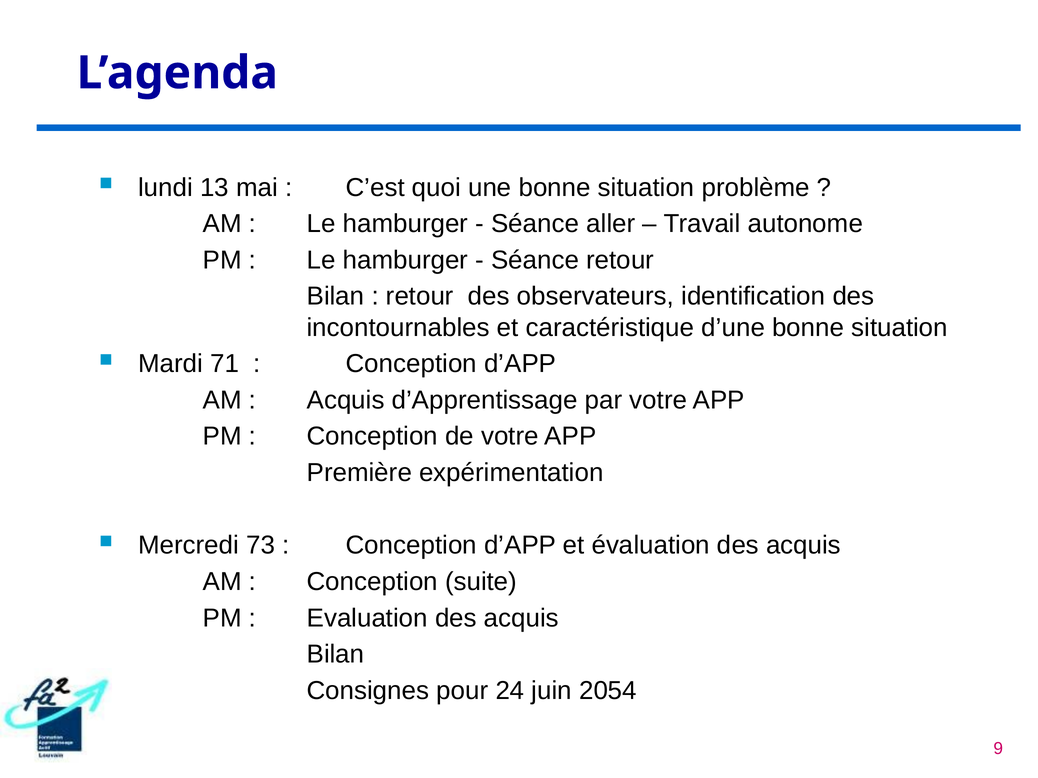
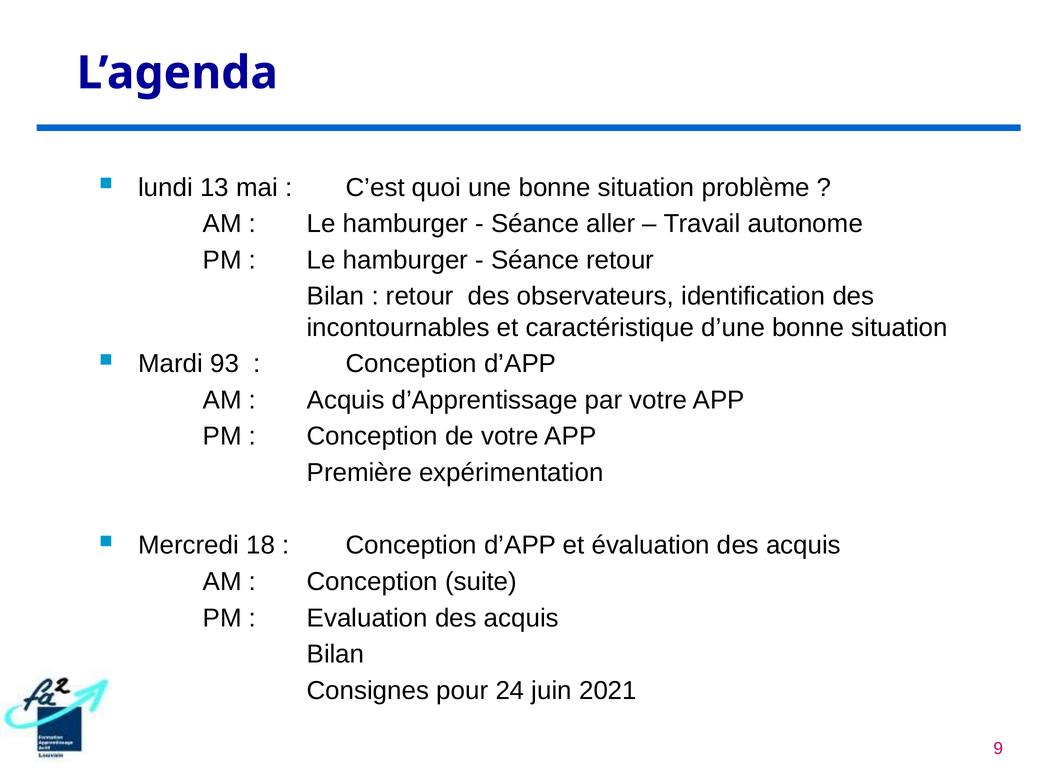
71: 71 -> 93
73: 73 -> 18
2054: 2054 -> 2021
